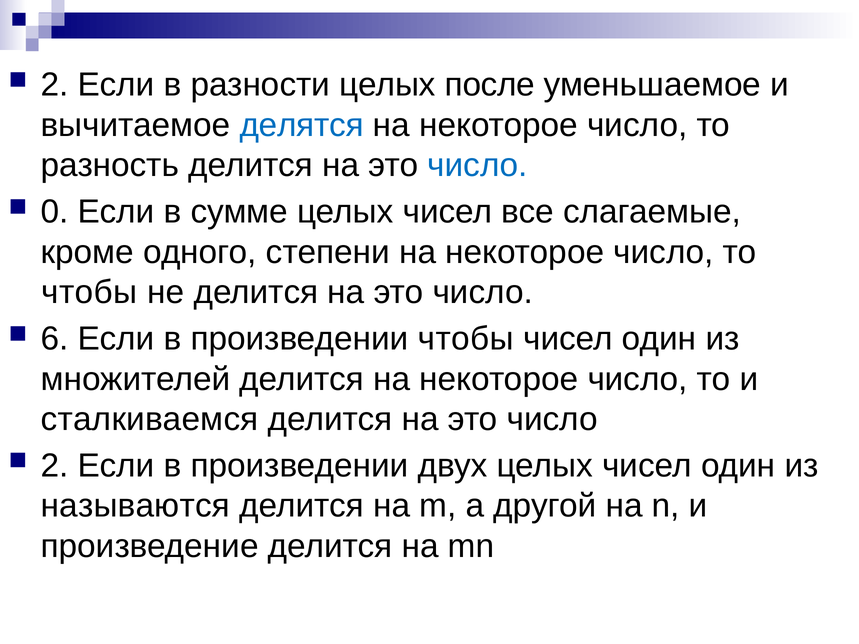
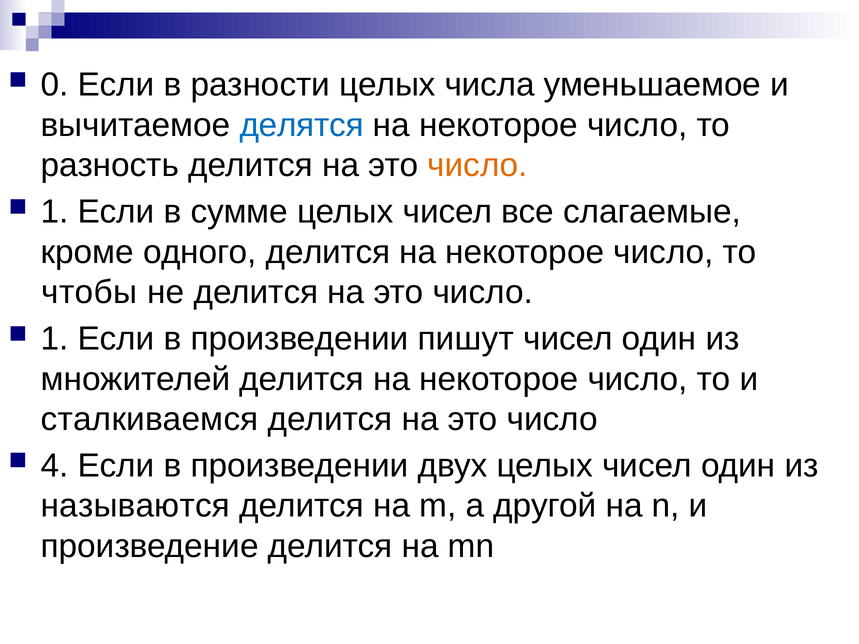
2 at (55, 85): 2 -> 0
после: после -> числа
число at (477, 165) colour: blue -> orange
0 at (55, 212): 0 -> 1
одного степени: степени -> делится
6 at (55, 339): 6 -> 1
произведении чтобы: чтобы -> пишут
2 at (55, 466): 2 -> 4
